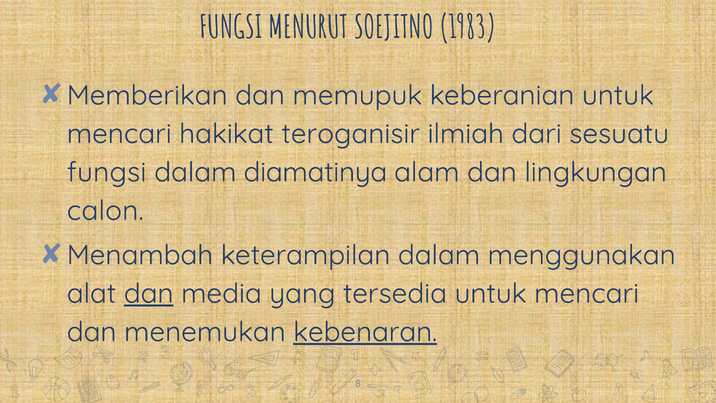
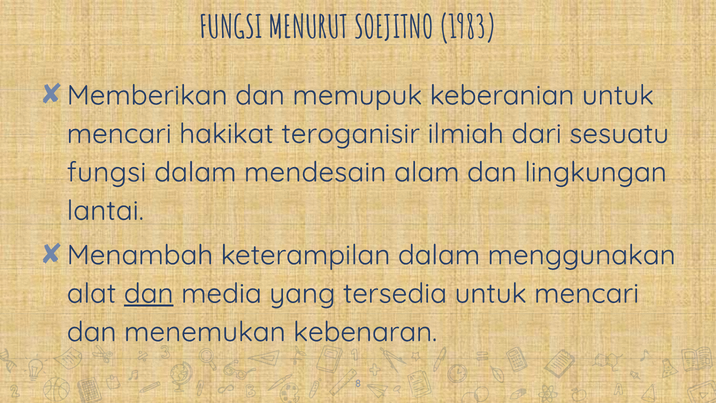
diamatinya: diamatinya -> mendesain
calon: calon -> lantai
kebenaran underline: present -> none
